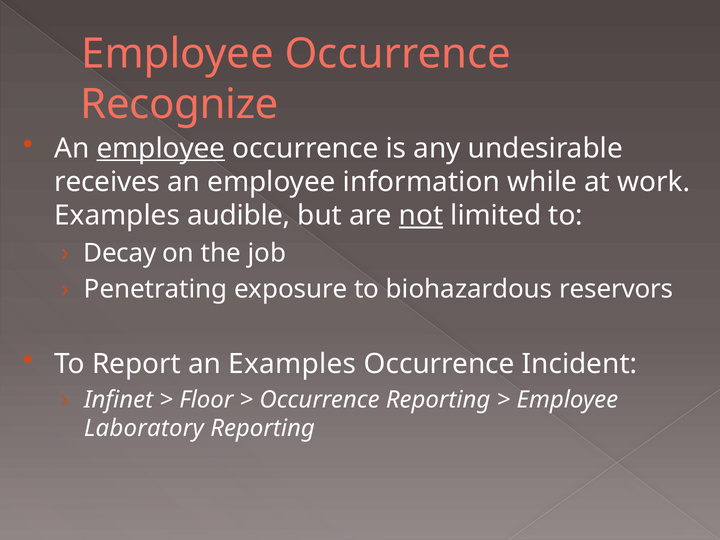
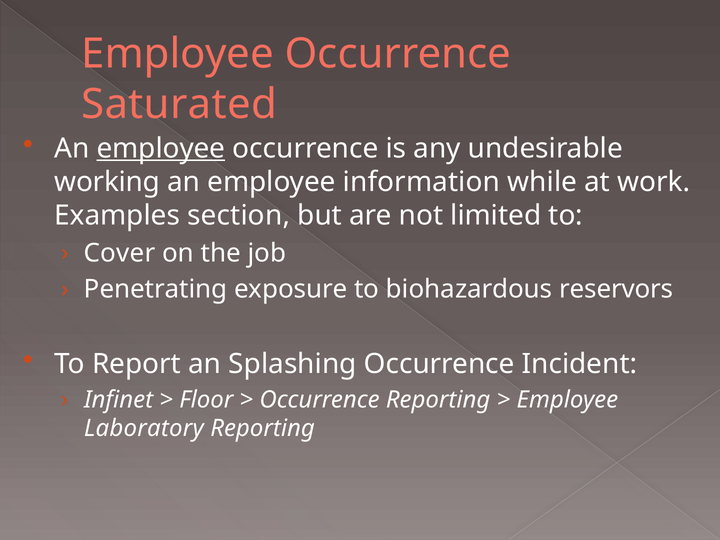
Recognize: Recognize -> Saturated
receives: receives -> working
audible: audible -> section
not underline: present -> none
Decay: Decay -> Cover
an Examples: Examples -> Splashing
